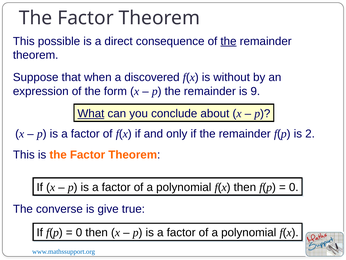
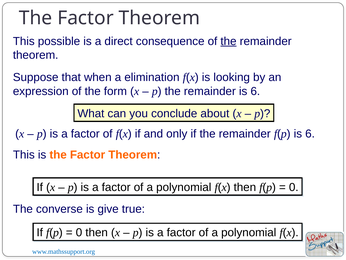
discovered: discovered -> elimination
without: without -> looking
remainder is 9: 9 -> 6
What underline: present -> none
f(p is 2: 2 -> 6
